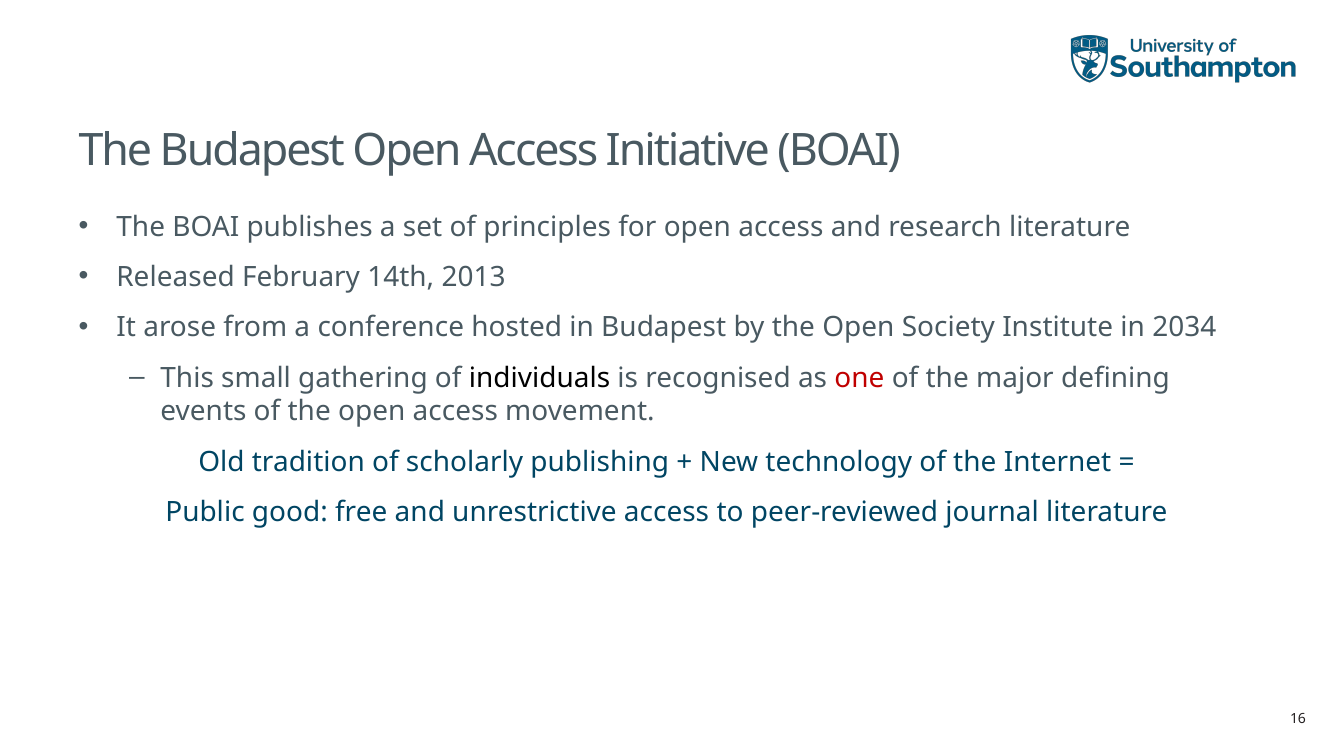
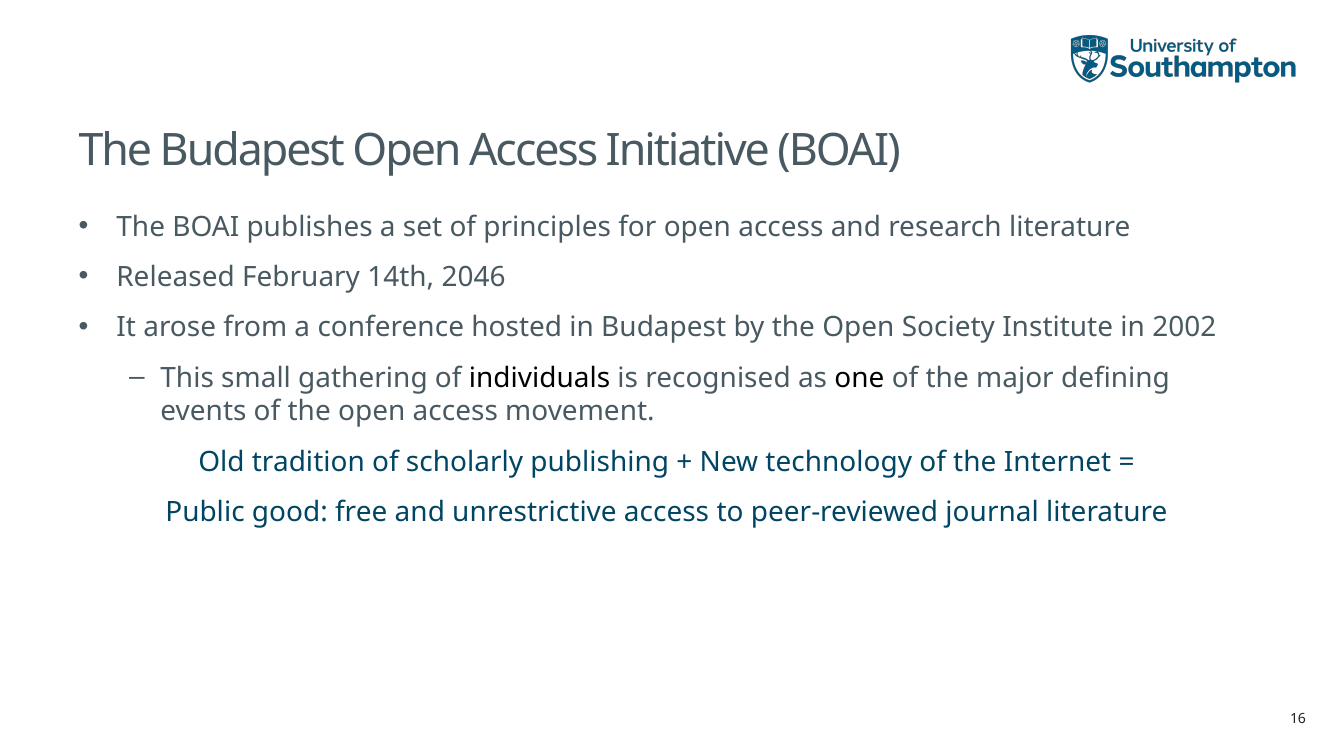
2013: 2013 -> 2046
2034: 2034 -> 2002
one colour: red -> black
